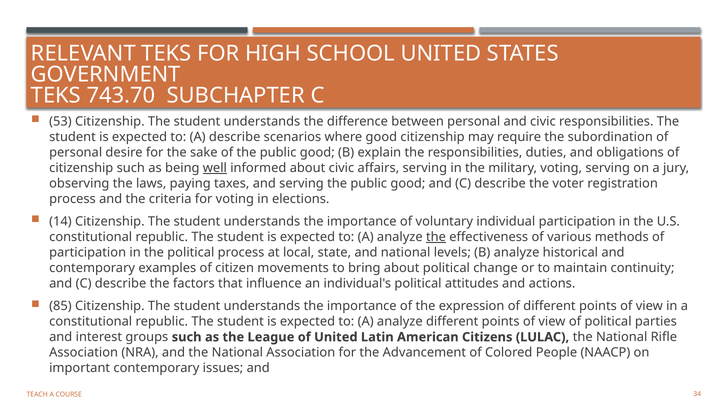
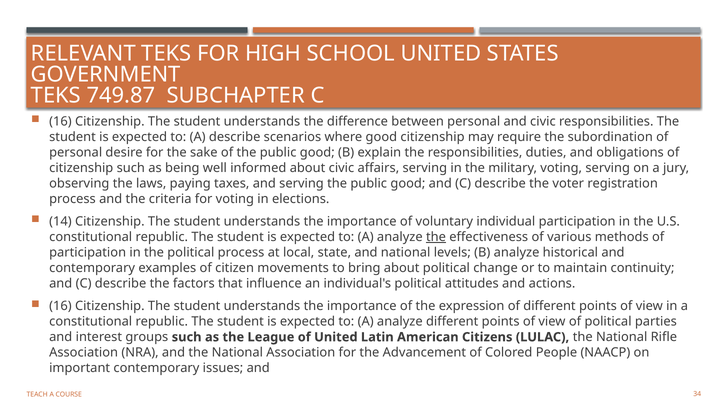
743.70: 743.70 -> 749.87
53 at (60, 122): 53 -> 16
well underline: present -> none
85 at (60, 306): 85 -> 16
